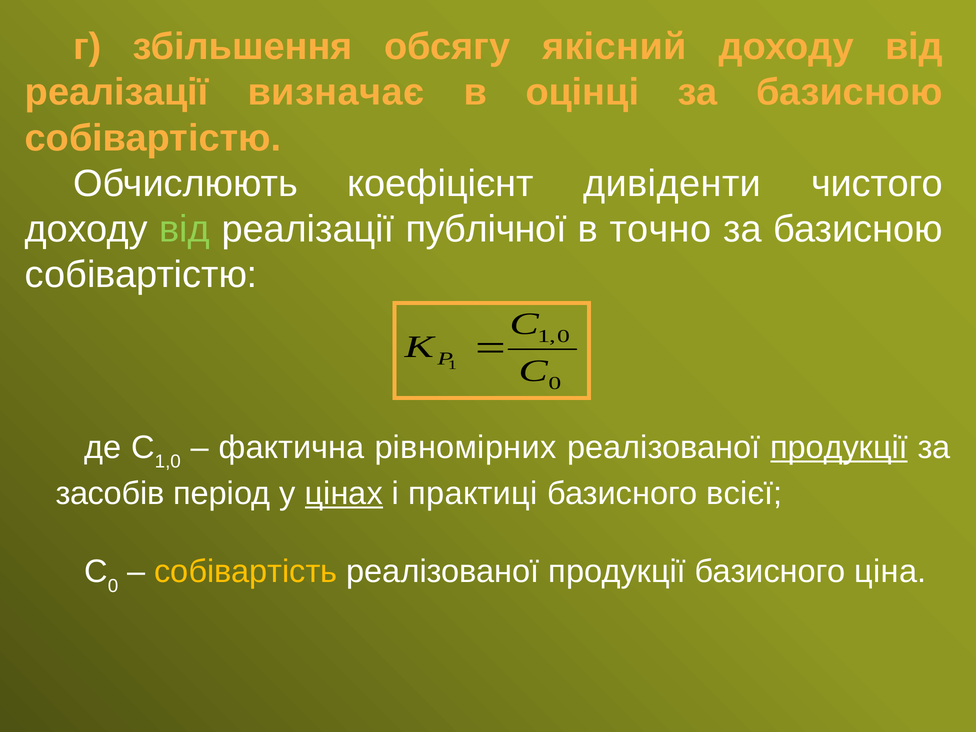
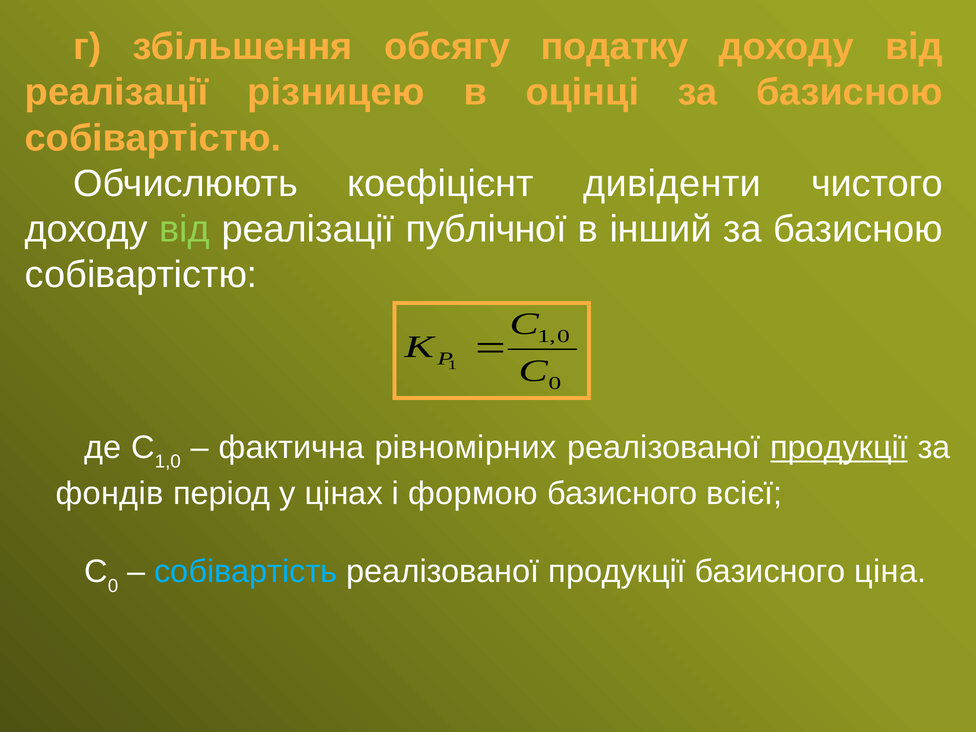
якісний: якісний -> податку
визначає: визначає -> різницею
точно: точно -> інший
засобів: засобів -> фондів
цінах underline: present -> none
практиці: практиці -> формою
собівартість colour: yellow -> light blue
